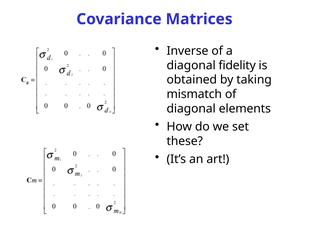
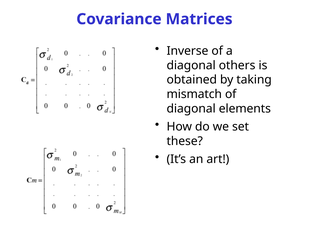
fidelity: fidelity -> others
